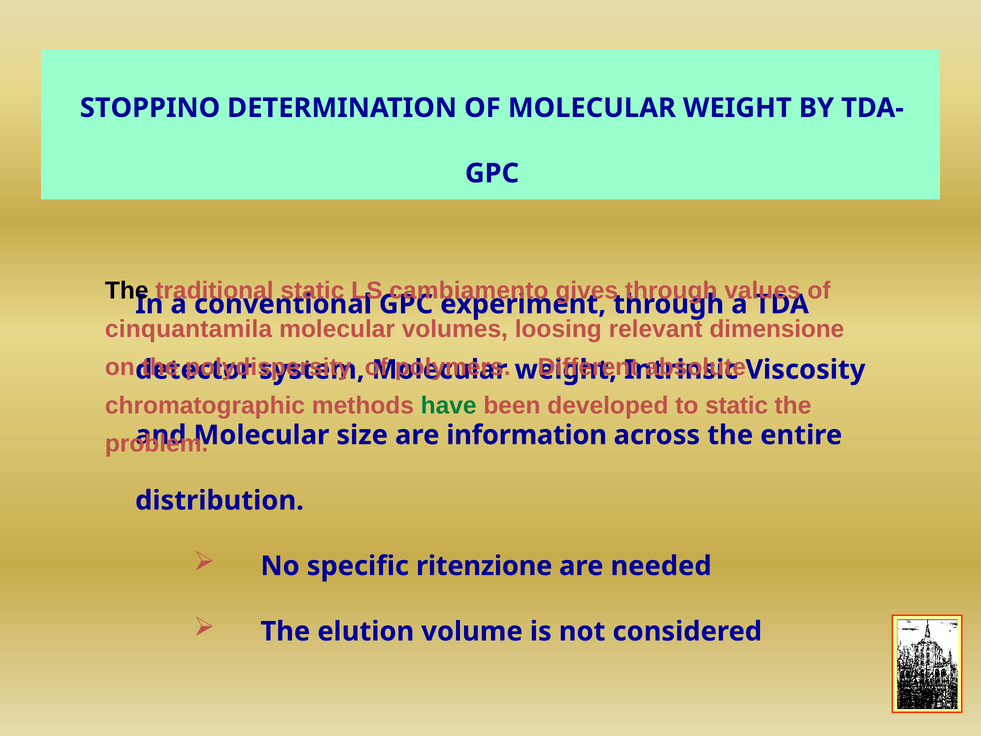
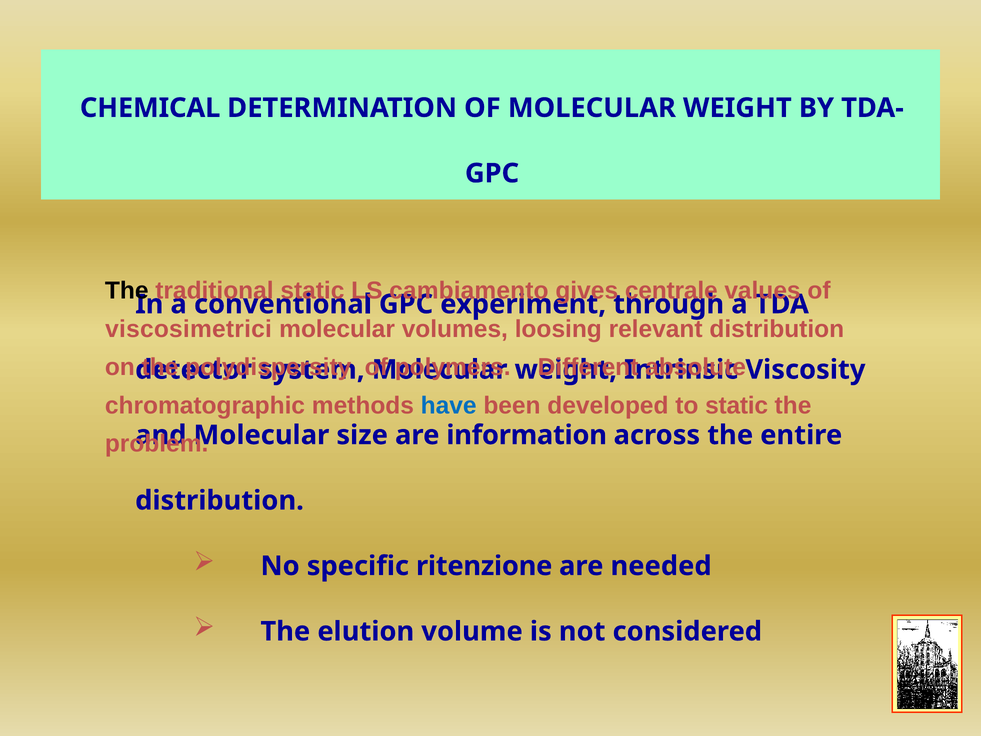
STOPPINO: STOPPINO -> CHEMICAL
gives through: through -> centrale
cinquantamila: cinquantamila -> viscosimetrici
dimensione at (777, 329): dimensione -> distribution
have colour: green -> blue
